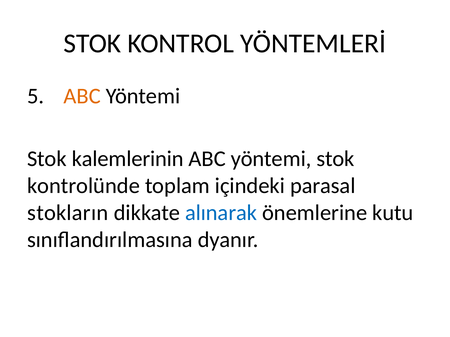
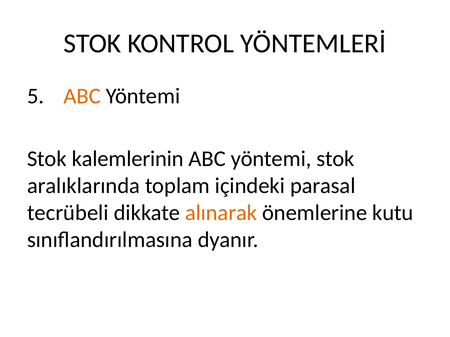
kontrolünde: kontrolünde -> aralıklarında
stokların: stokların -> tecrübeli
alınarak colour: blue -> orange
